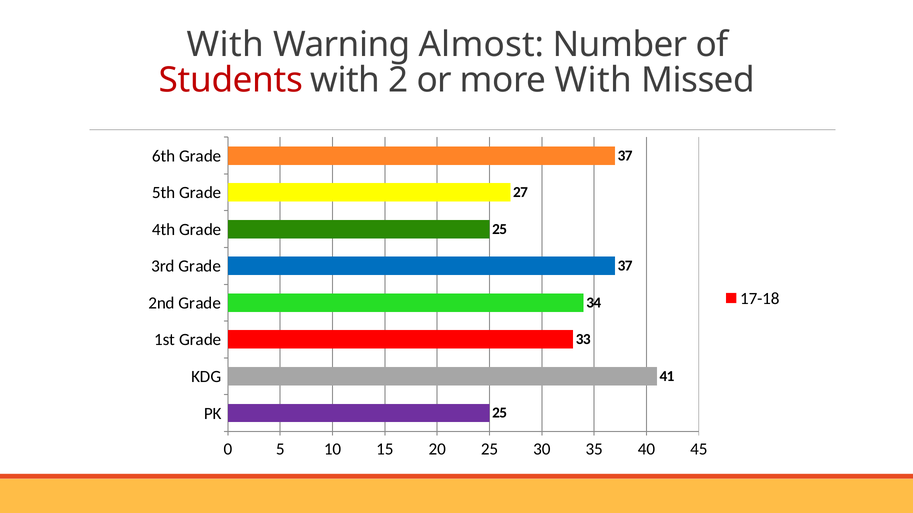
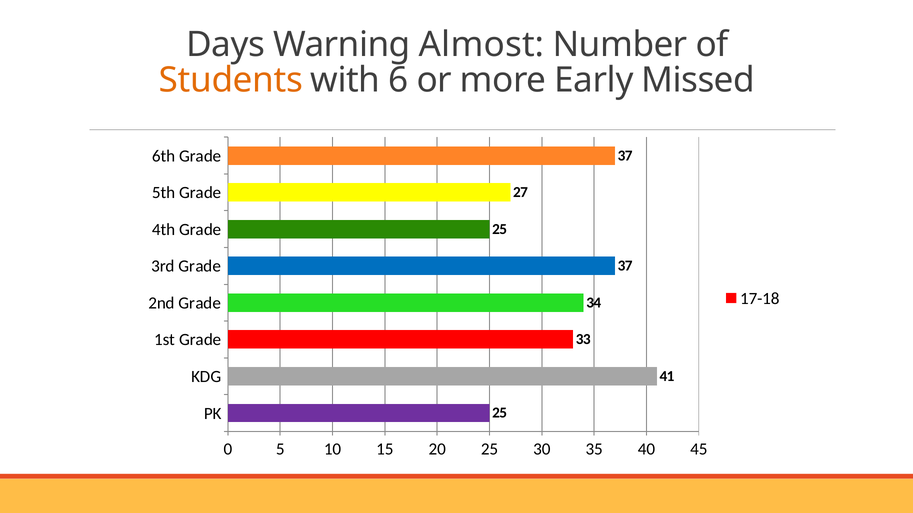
With at (225, 45): With -> Days
Students colour: red -> orange
2: 2 -> 6
more With: With -> Early
